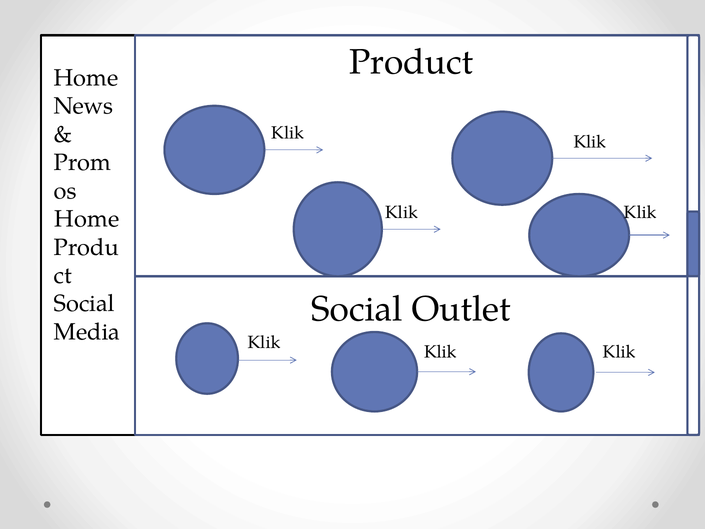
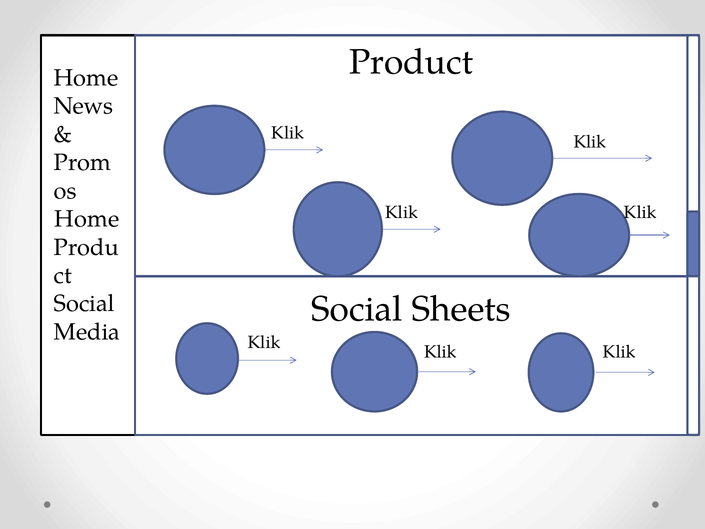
Outlet: Outlet -> Sheets
